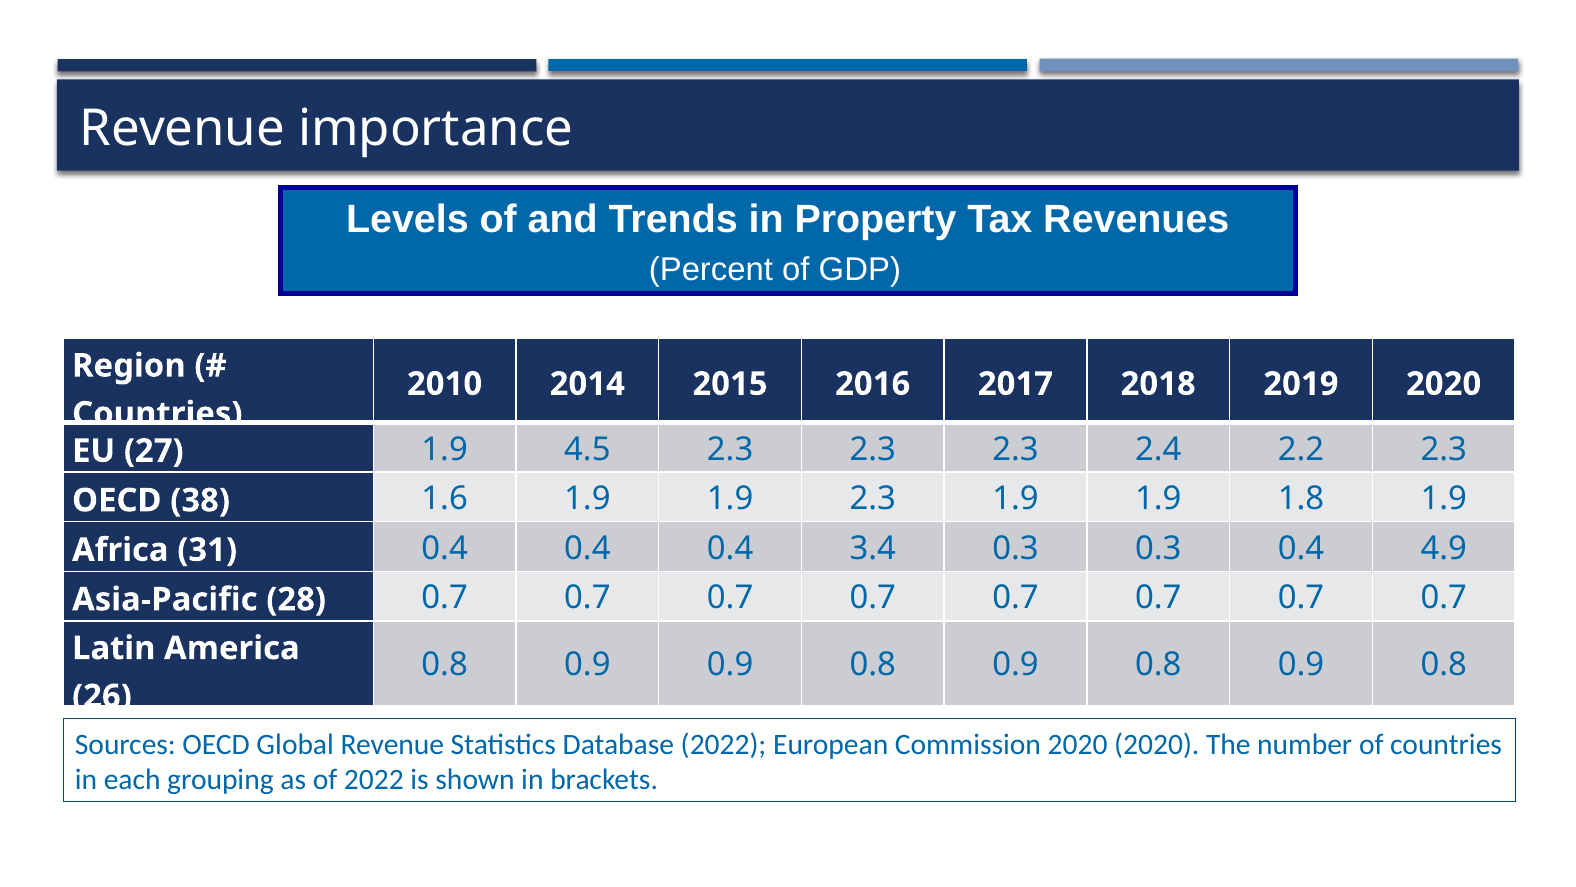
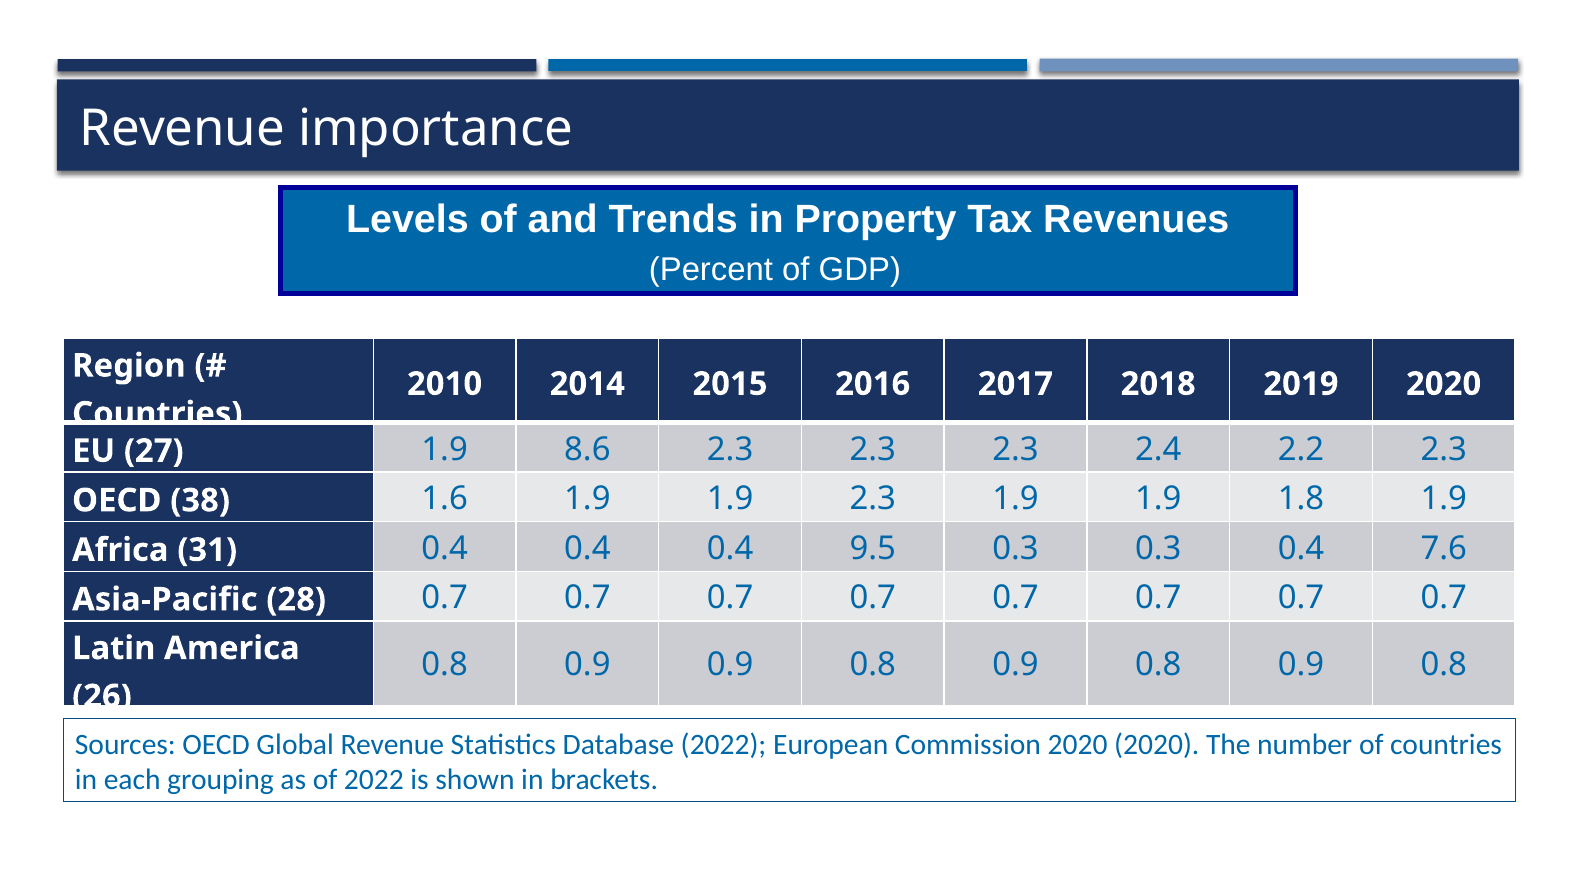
4.5: 4.5 -> 8.6
3.4: 3.4 -> 9.5
4.9: 4.9 -> 7.6
